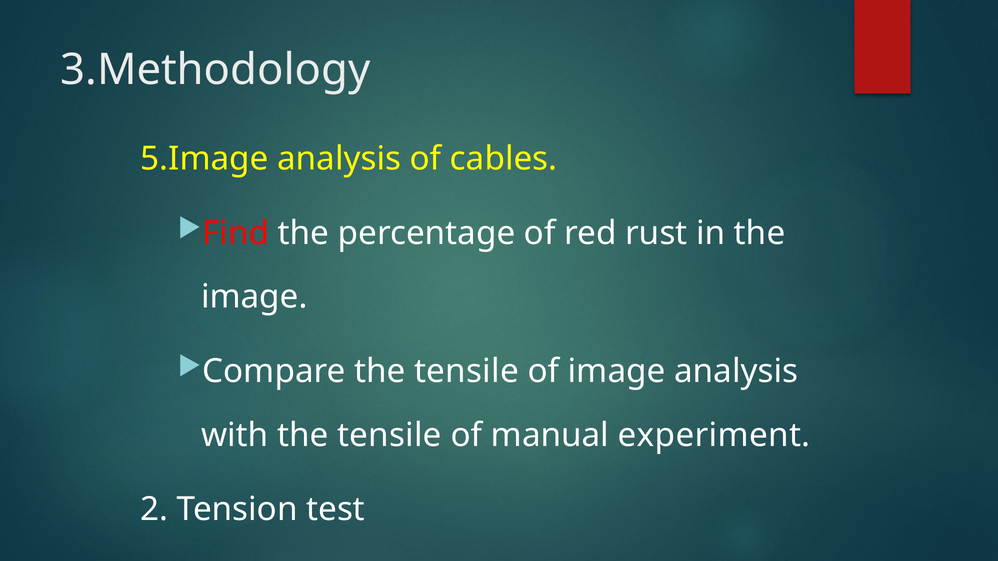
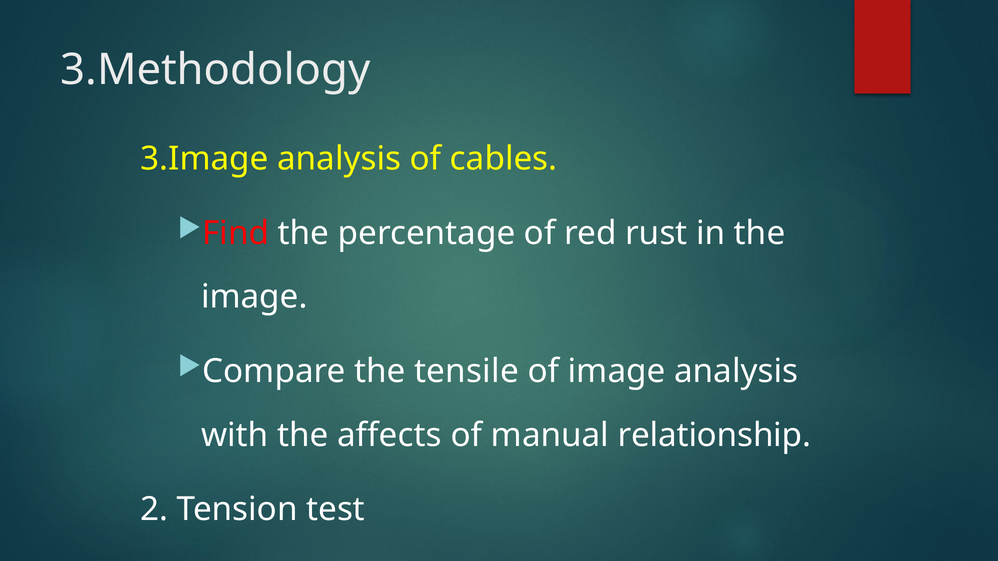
5.Image: 5.Image -> 3.Image
with the tensile: tensile -> affects
experiment: experiment -> relationship
